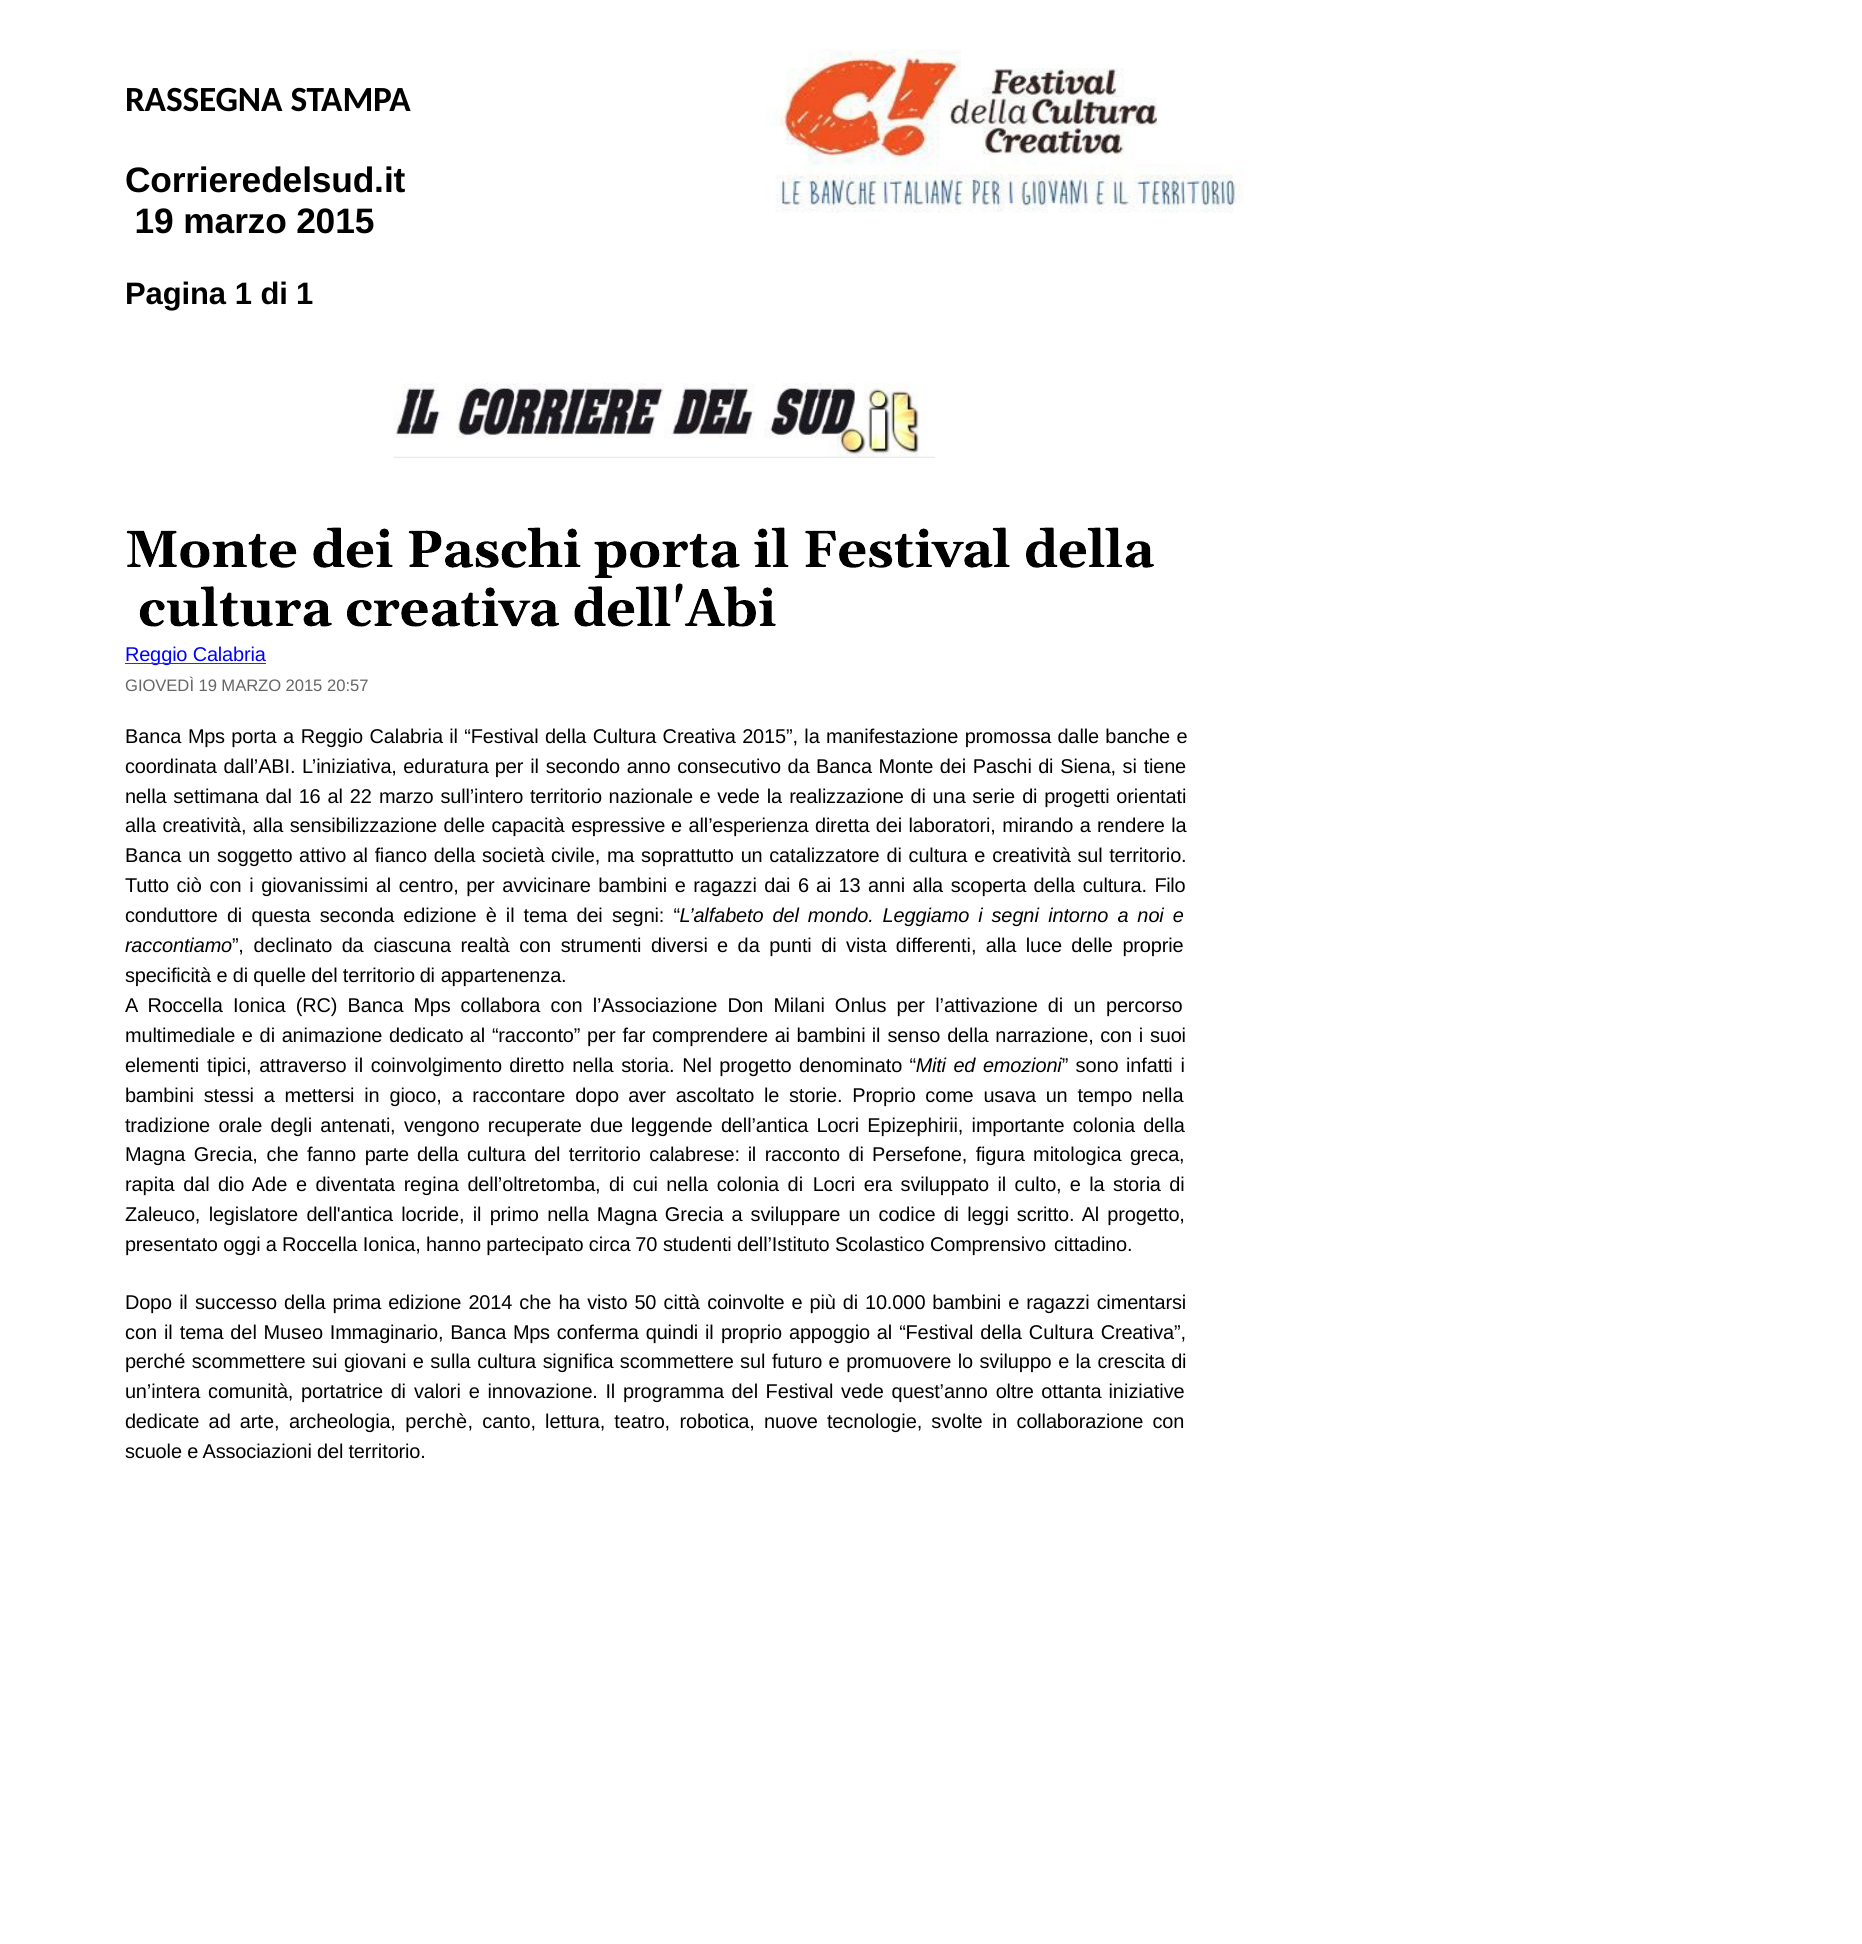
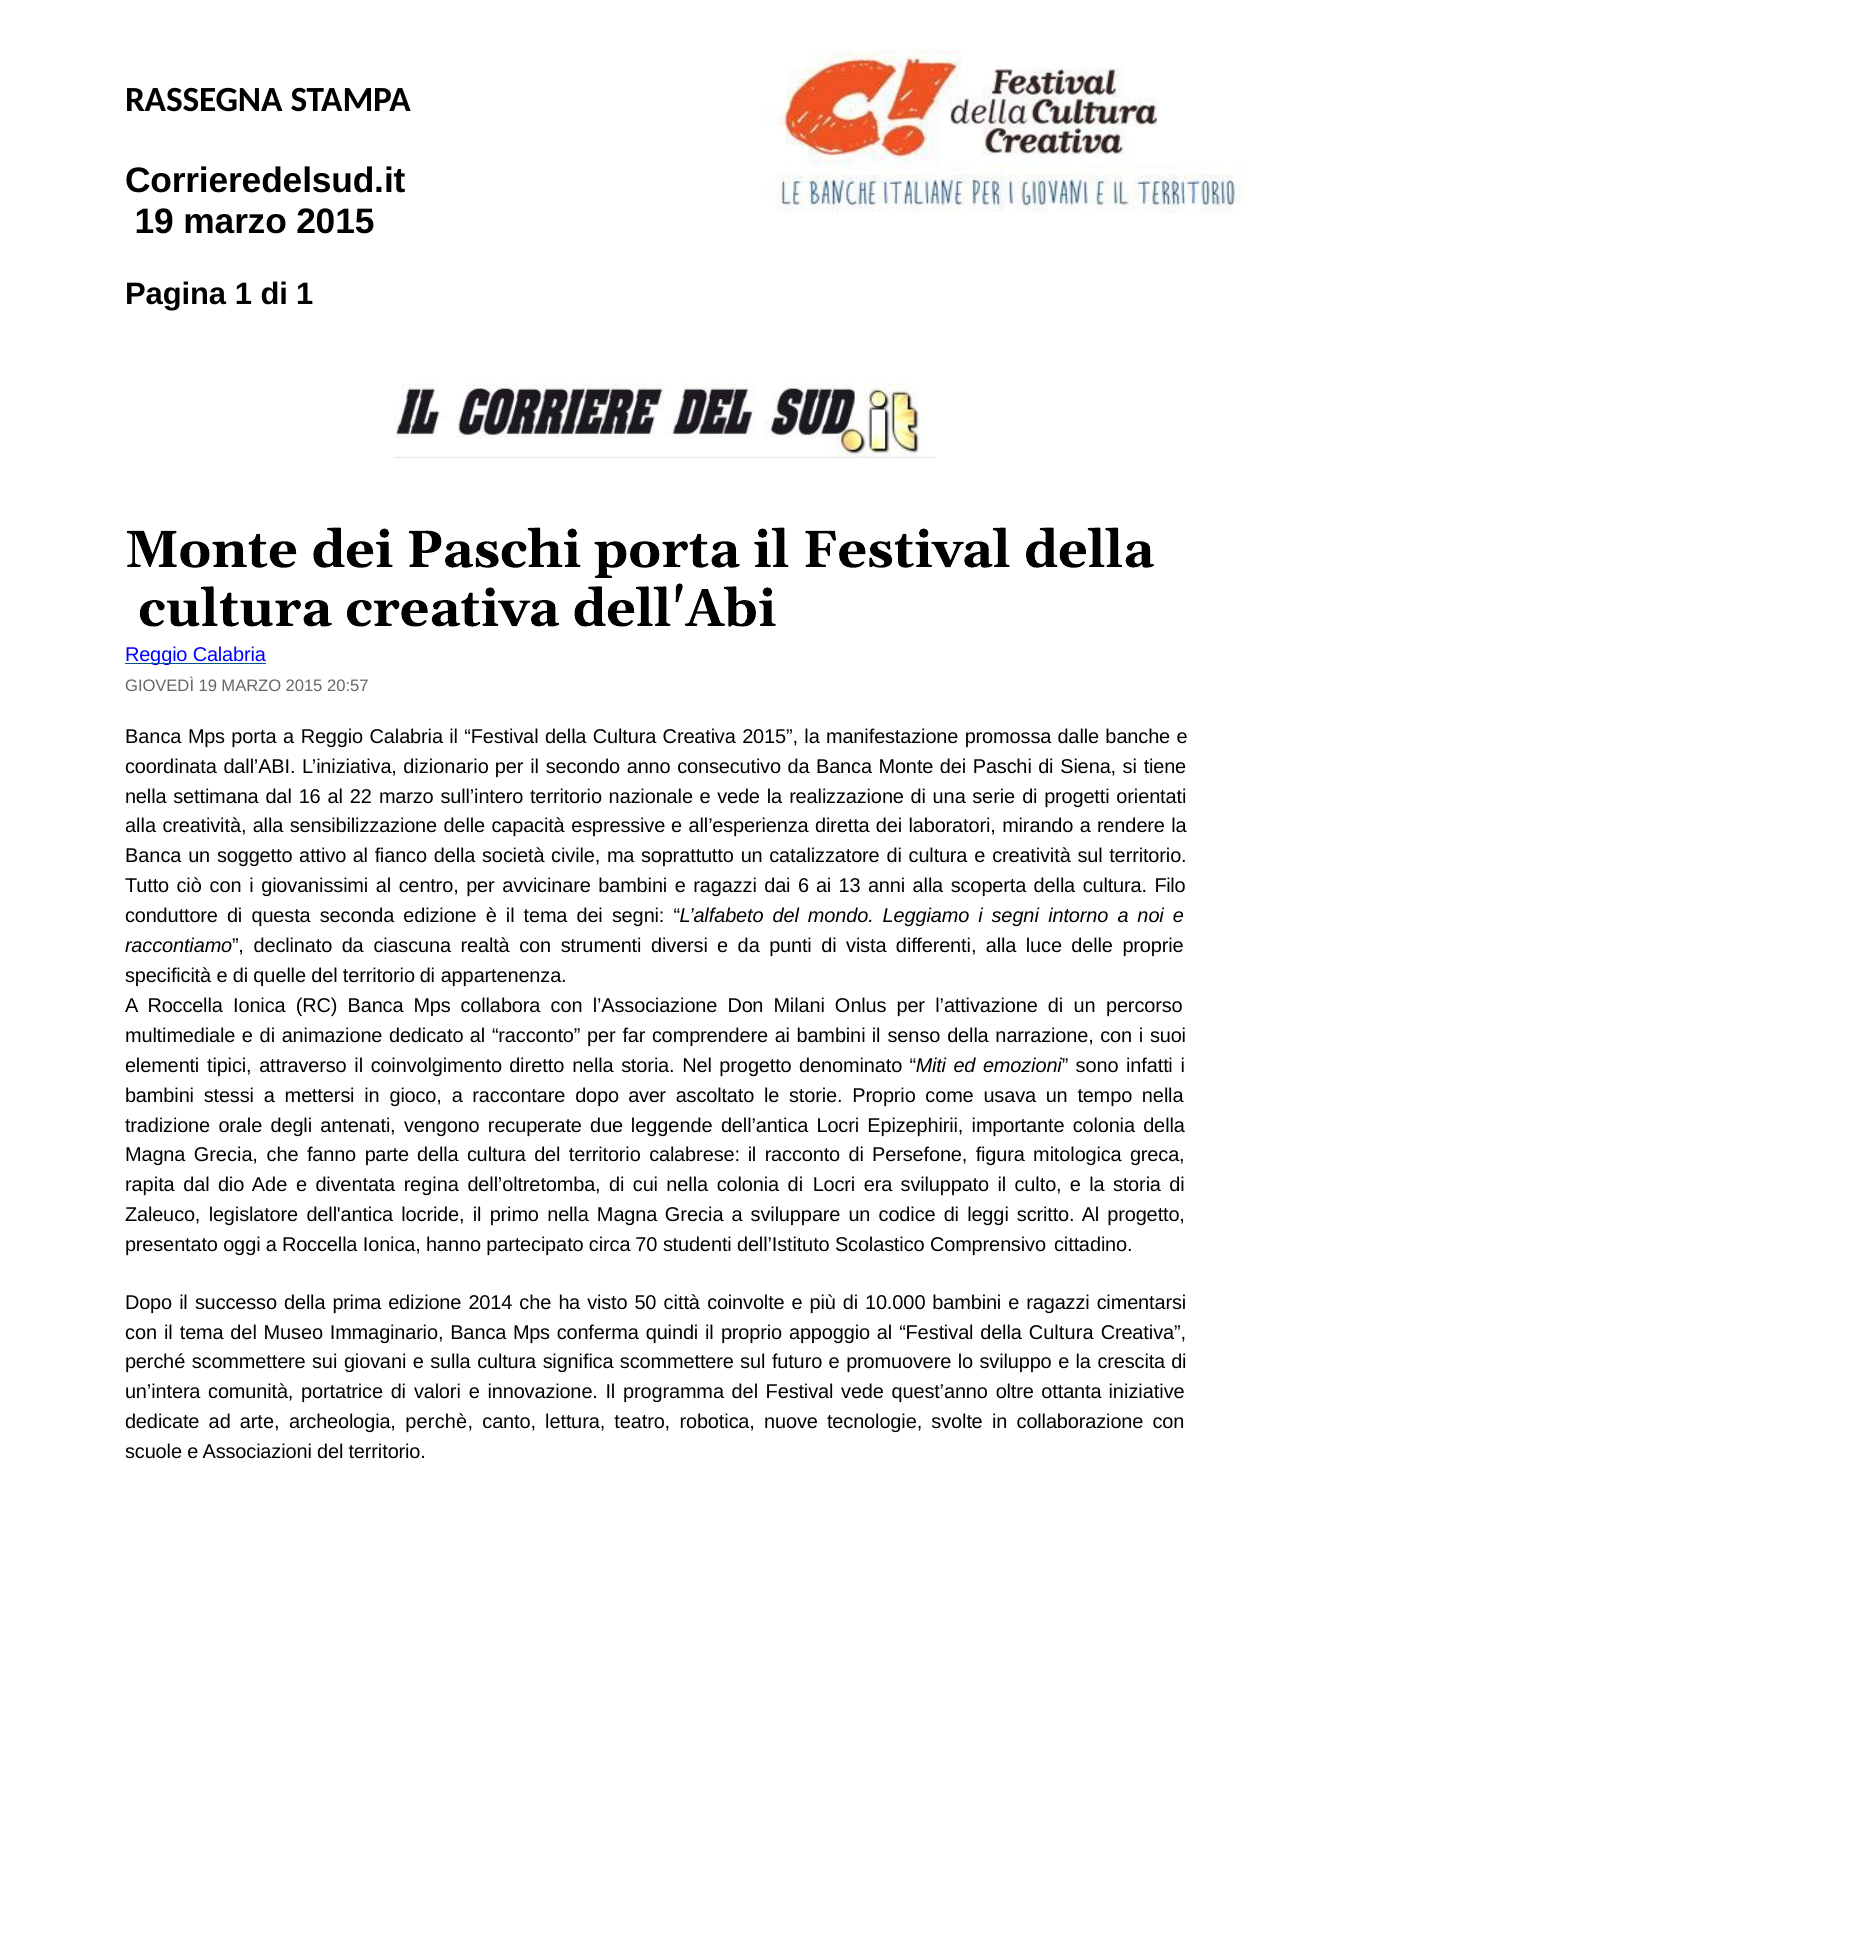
eduratura: eduratura -> dizionario
